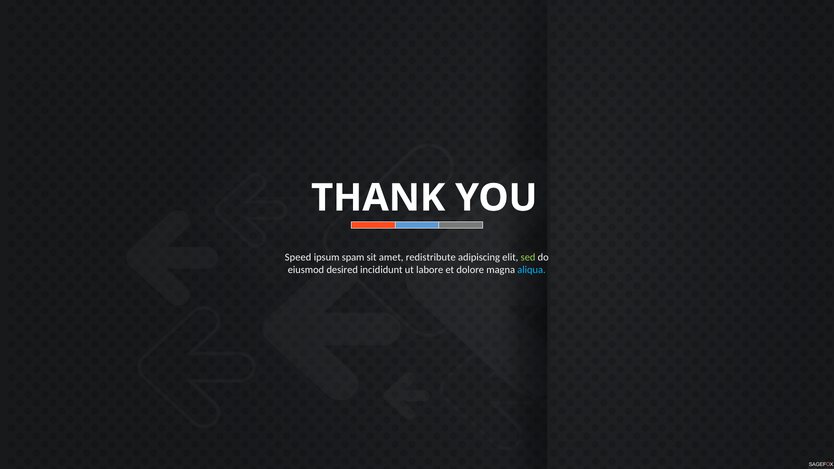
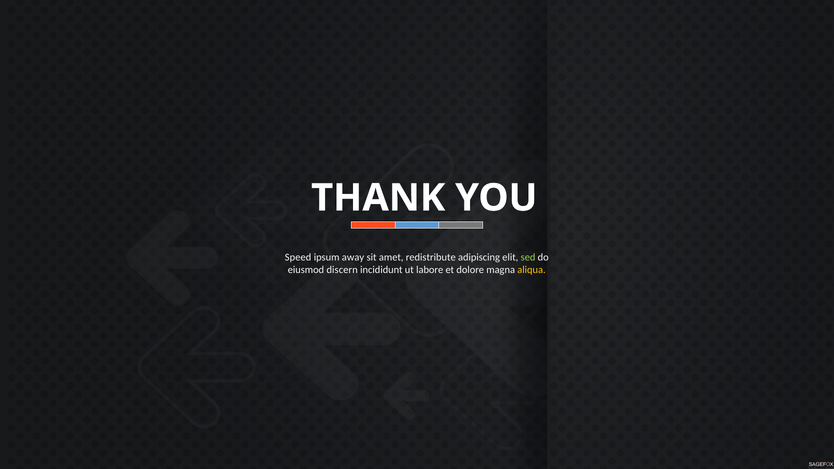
spam: spam -> away
desired: desired -> discern
aliqua colour: light blue -> yellow
